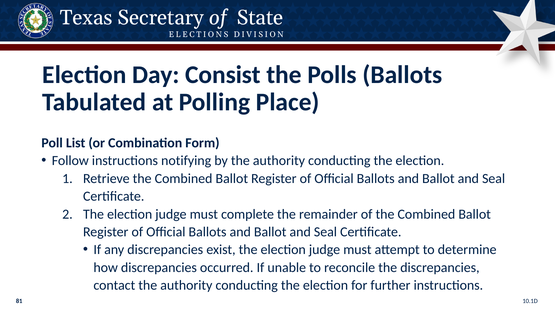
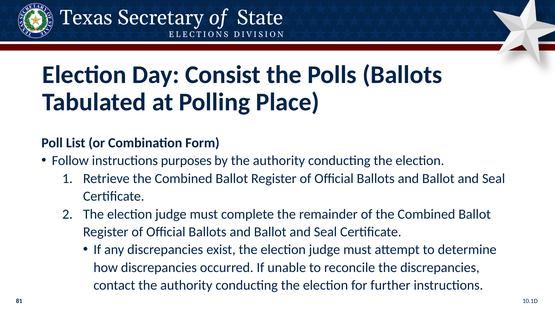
notifying: notifying -> purposes
